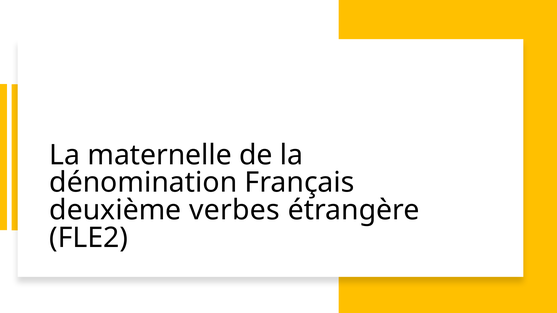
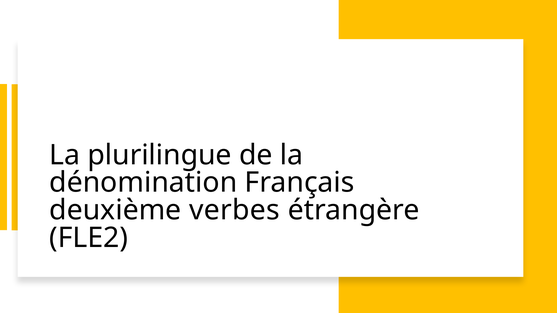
maternelle: maternelle -> plurilingue
